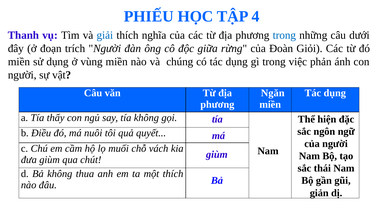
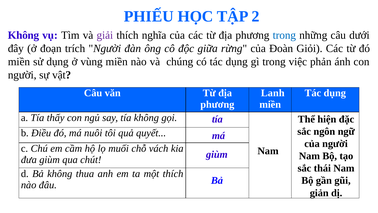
4: 4 -> 2
Thanh at (23, 35): Thanh -> Không
giải colour: blue -> purple
Ngăn: Ngăn -> Lanh
